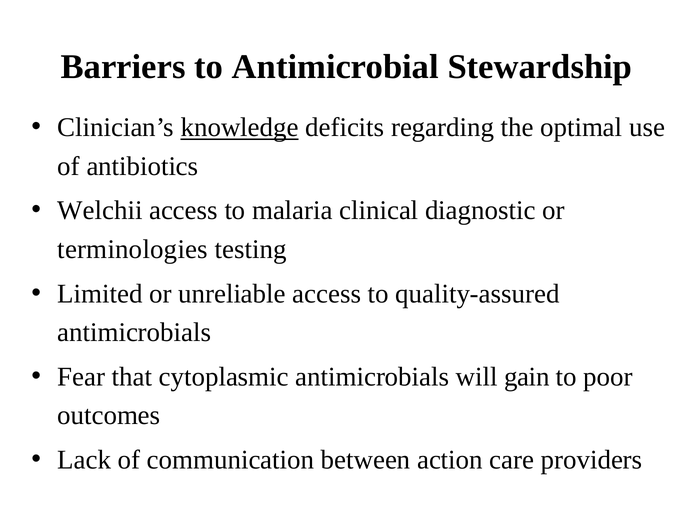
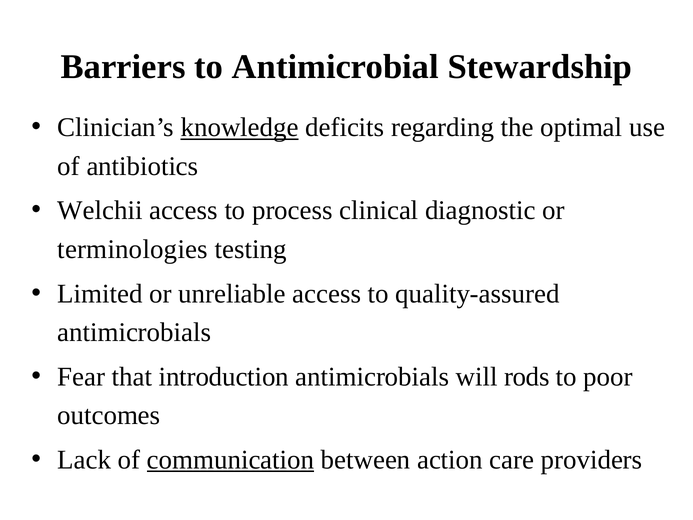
malaria: malaria -> process
cytoplasmic: cytoplasmic -> introduction
gain: gain -> rods
communication underline: none -> present
